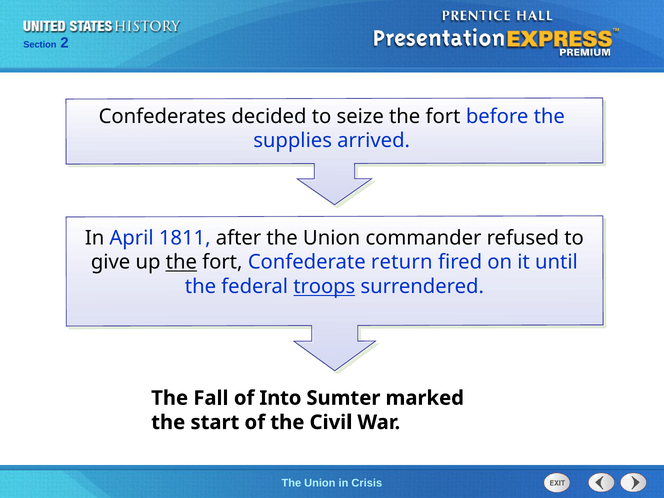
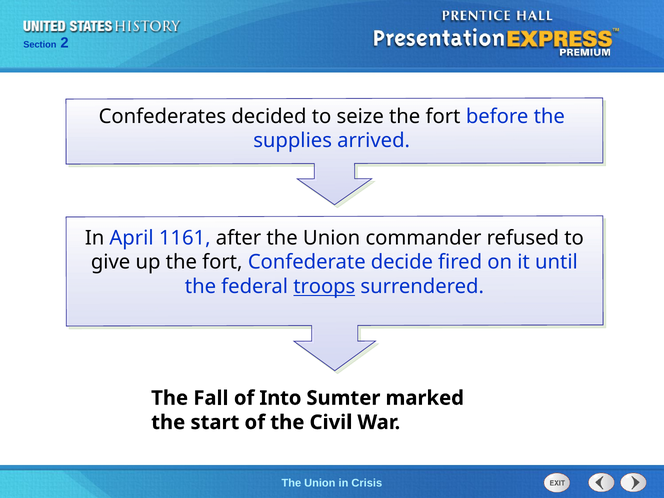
1811: 1811 -> 1161
the at (181, 262) underline: present -> none
return: return -> decide
